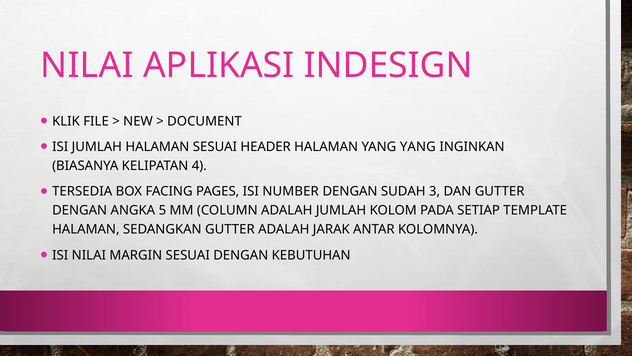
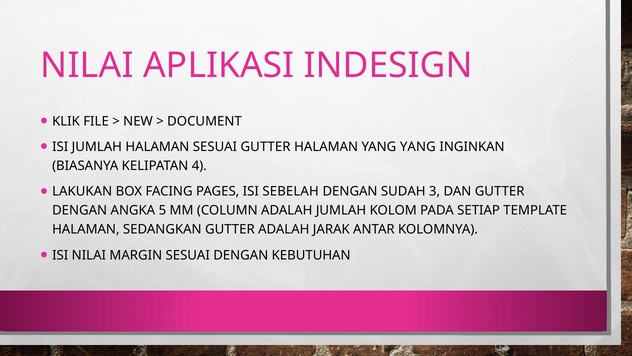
SESUAI HEADER: HEADER -> GUTTER
TERSEDIA: TERSEDIA -> LAKUKAN
NUMBER: NUMBER -> SEBELAH
